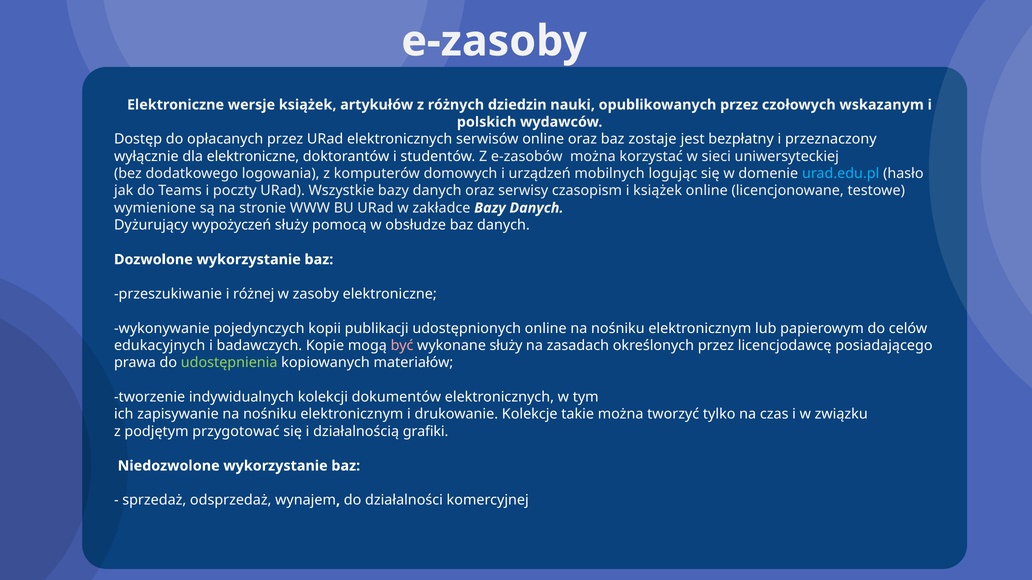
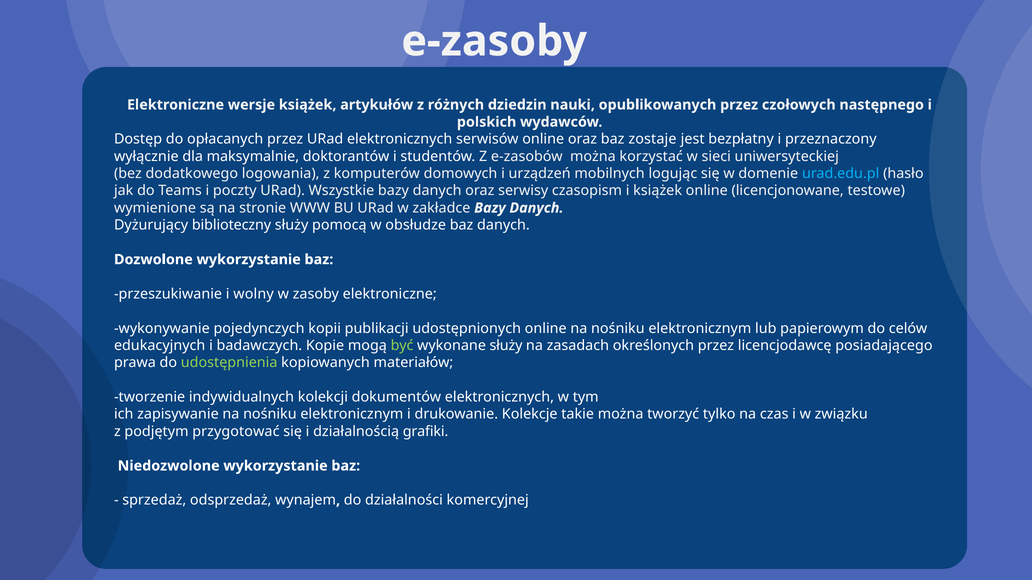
wskazanym: wskazanym -> następnego
dla elektroniczne: elektroniczne -> maksymalnie
wypożyczeń: wypożyczeń -> biblioteczny
różnej: różnej -> wolny
być colour: pink -> light green
